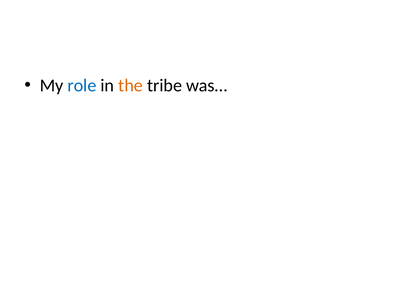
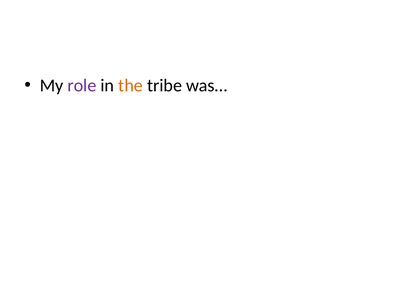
role colour: blue -> purple
